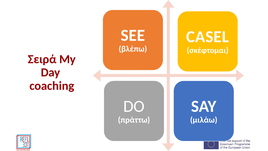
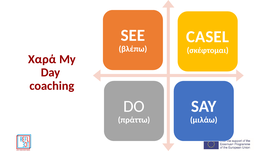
Σειρά: Σειρά -> Χαρά
